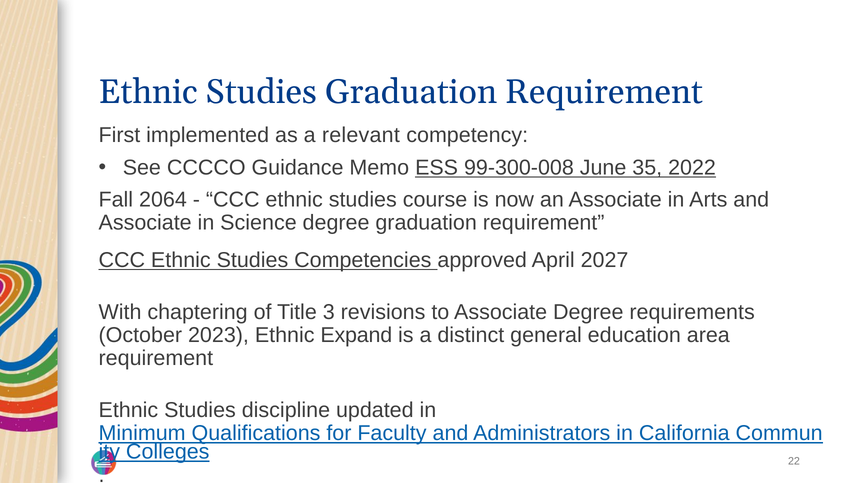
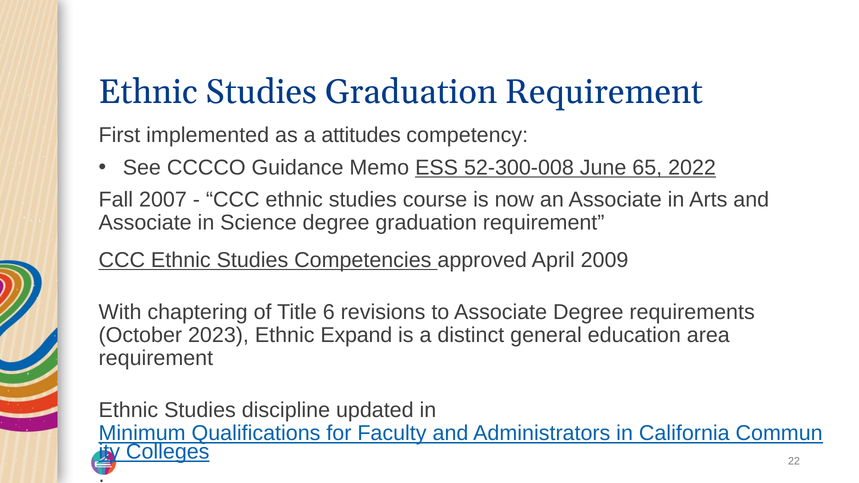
relevant: relevant -> attitudes
99-300-008: 99-300-008 -> 52-300-008
35: 35 -> 65
2064: 2064 -> 2007
2027: 2027 -> 2009
3: 3 -> 6
